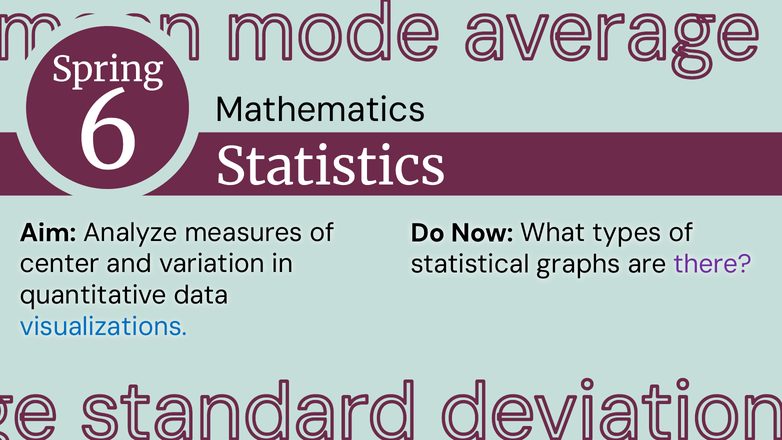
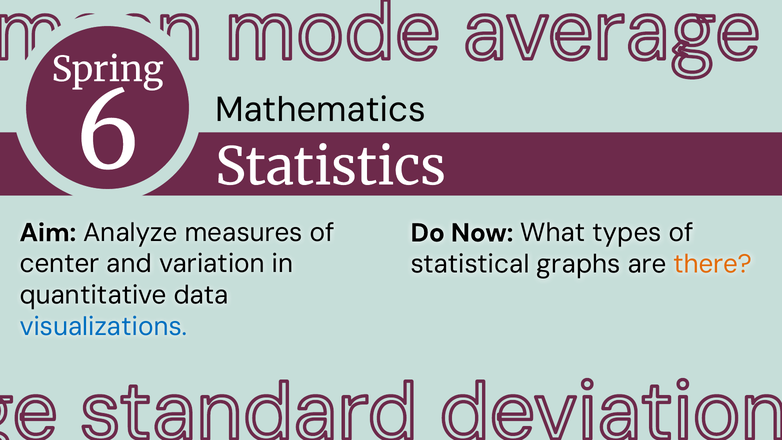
there colour: purple -> orange
